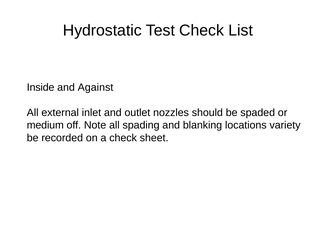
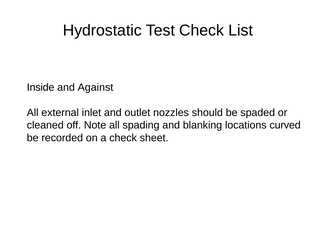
medium: medium -> cleaned
variety: variety -> curved
